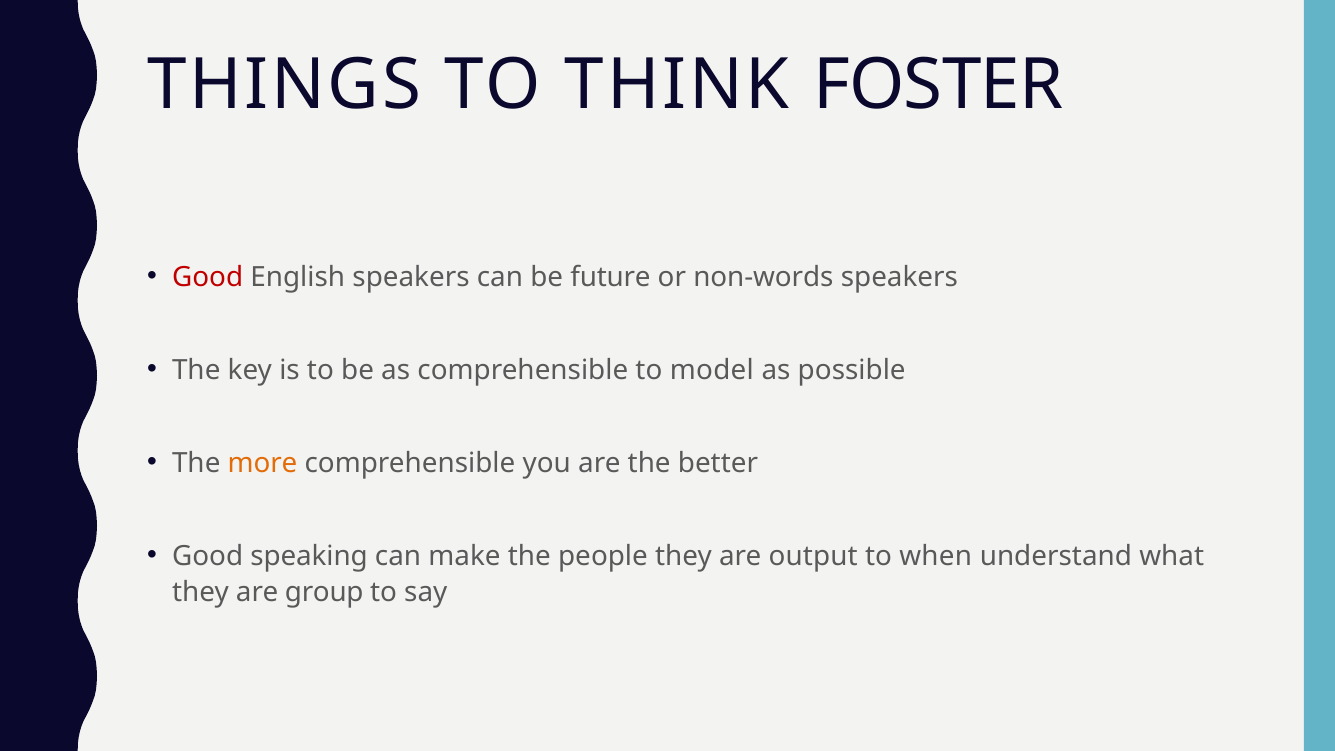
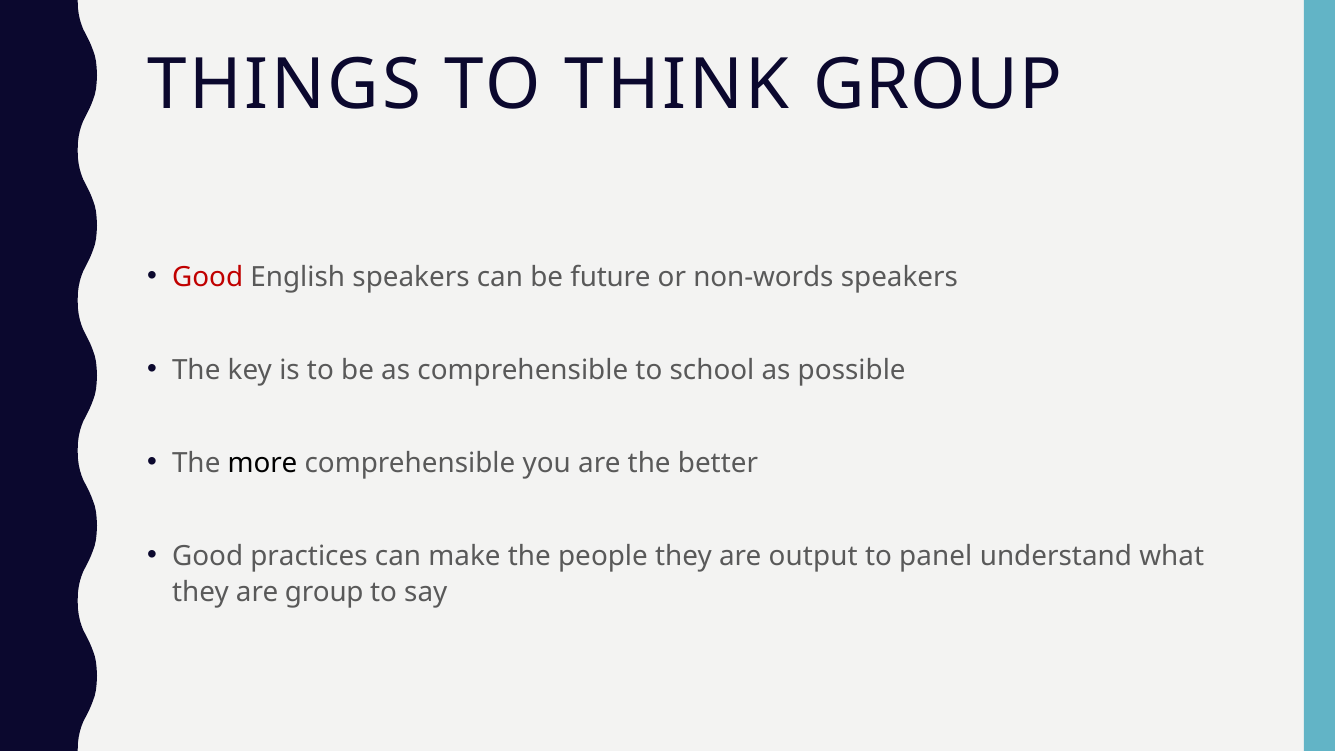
THINK FOSTER: FOSTER -> GROUP
model: model -> school
more colour: orange -> black
speaking: speaking -> practices
when: when -> panel
